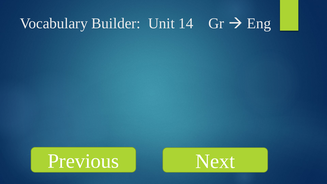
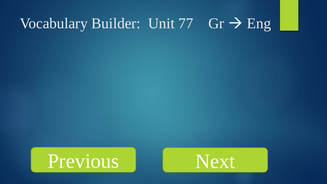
14: 14 -> 77
